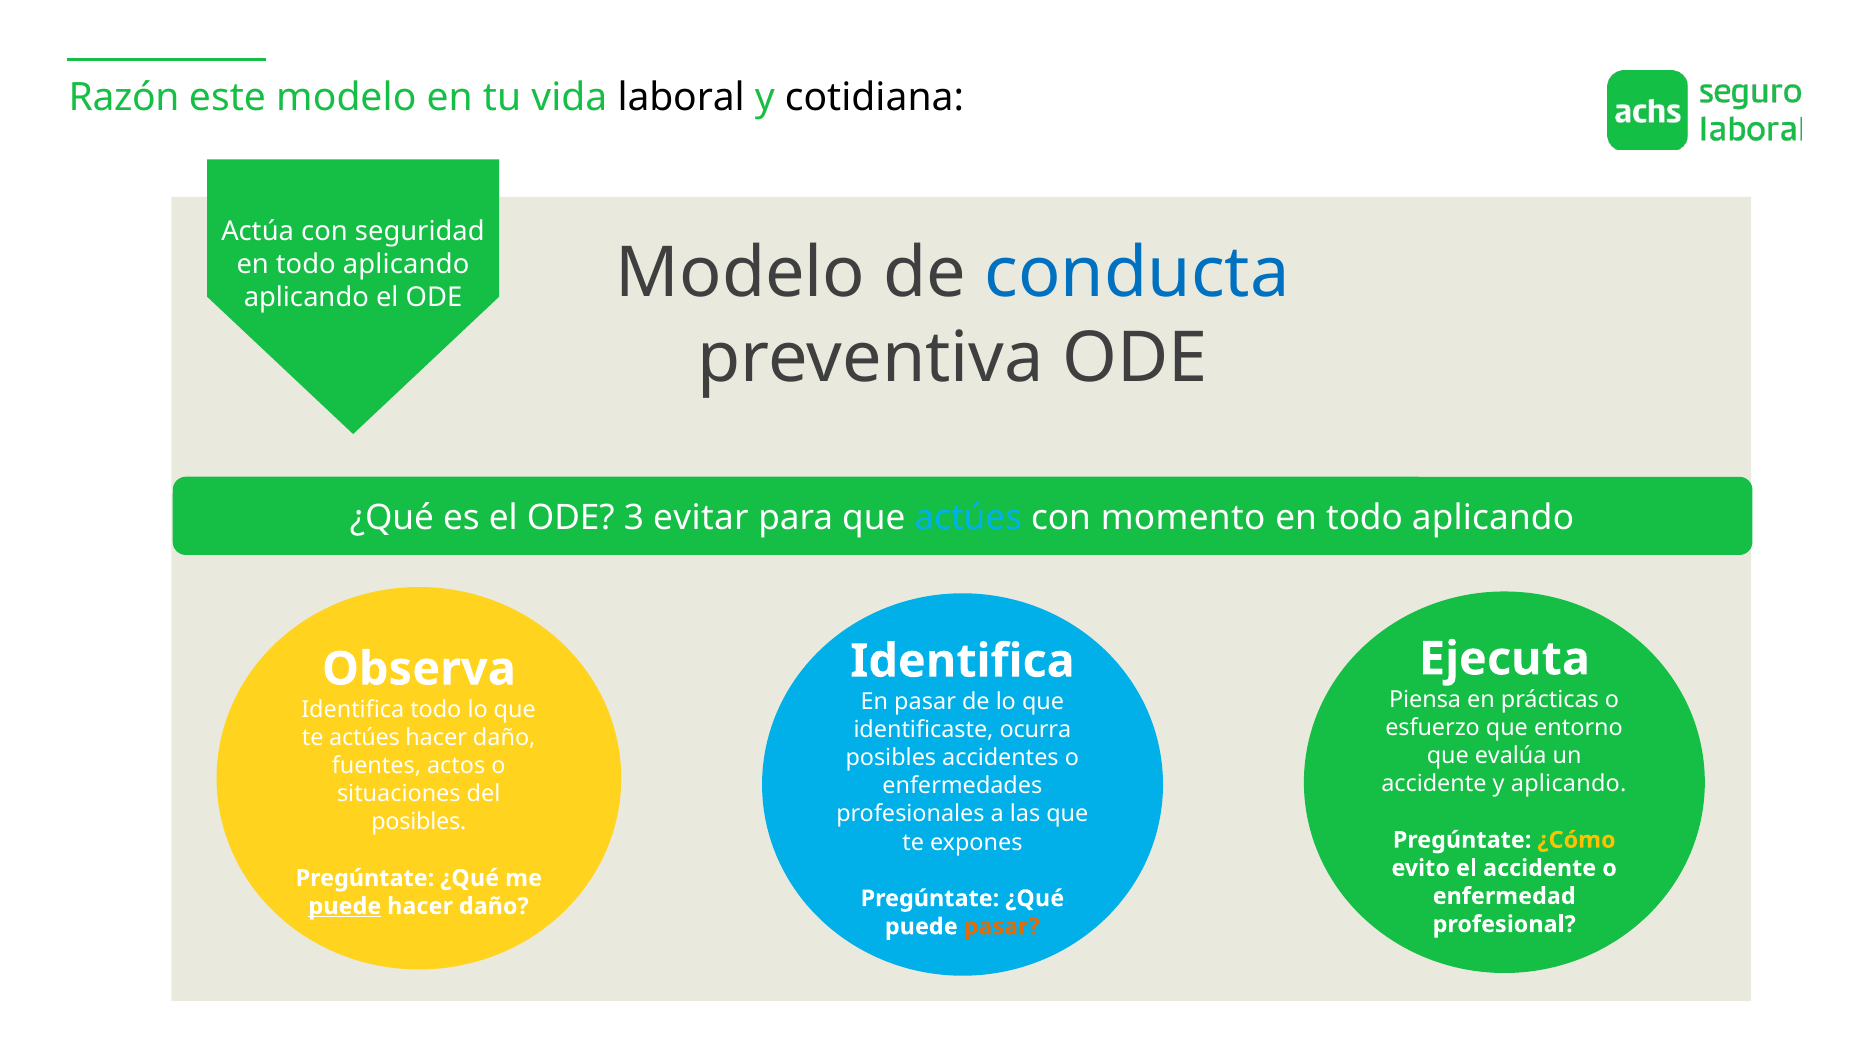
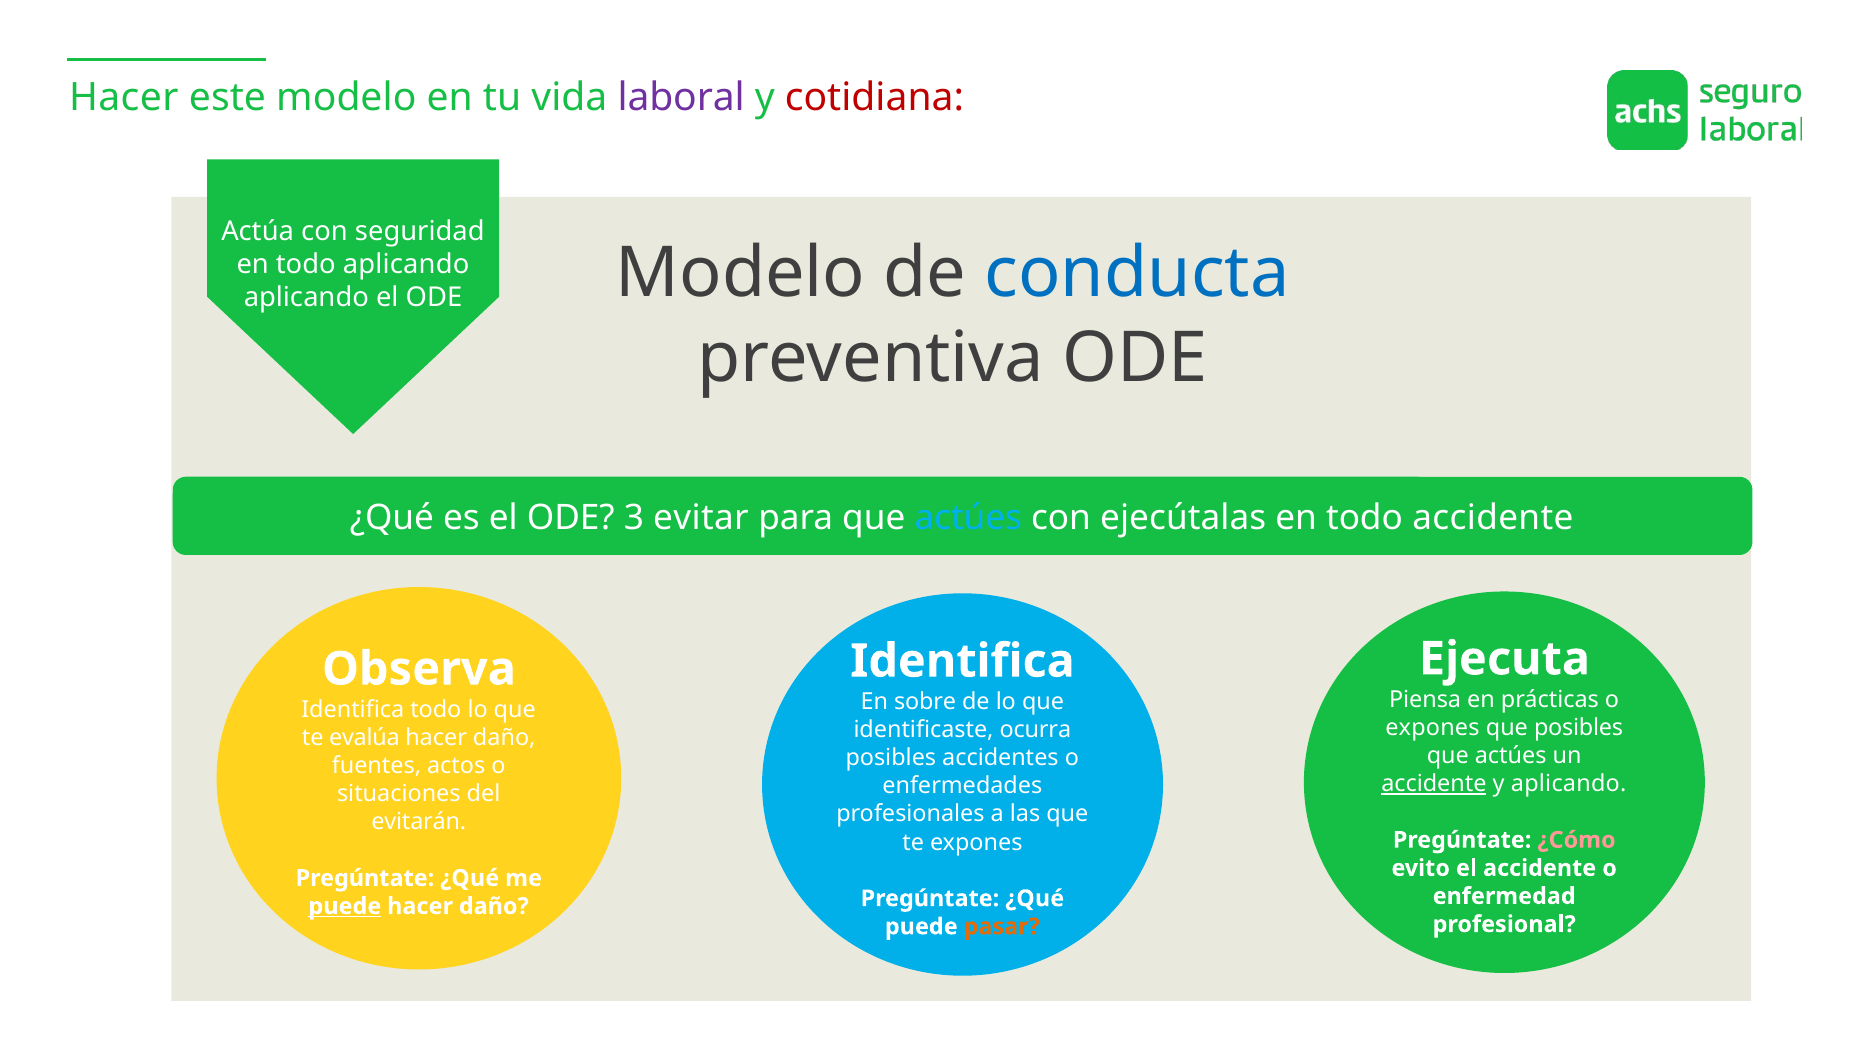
Razón at (124, 97): Razón -> Hacer
laboral colour: black -> purple
cotidiana colour: black -> red
momento: momento -> ejecútalas
aplicando at (1493, 518): aplicando -> accidente
En pasar: pasar -> sobre
esfuerzo at (1433, 728): esfuerzo -> expones
que entorno: entorno -> posibles
te actúes: actúes -> evalúa
evalúa at (1511, 756): evalúa -> actúes
accidente at (1434, 784) underline: none -> present
posibles at (419, 822): posibles -> evitarán
¿Cómo colour: yellow -> pink
